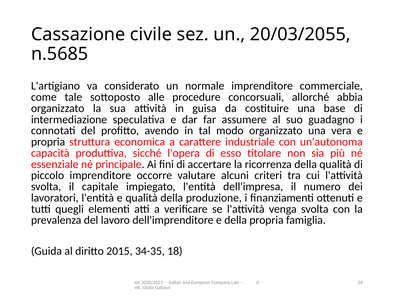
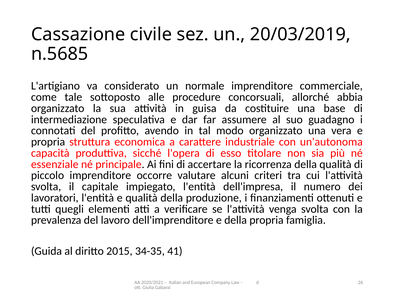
20/03/2055: 20/03/2055 -> 20/03/2019
18: 18 -> 41
